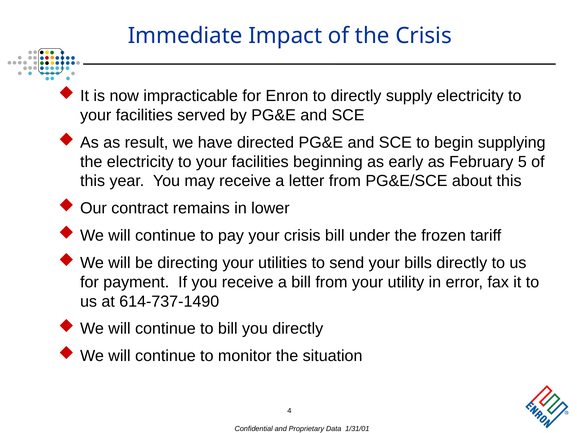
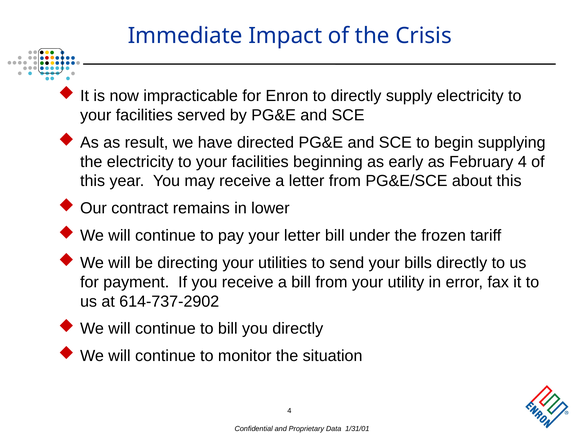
February 5: 5 -> 4
your crisis: crisis -> letter
614-737-1490: 614-737-1490 -> 614-737-2902
